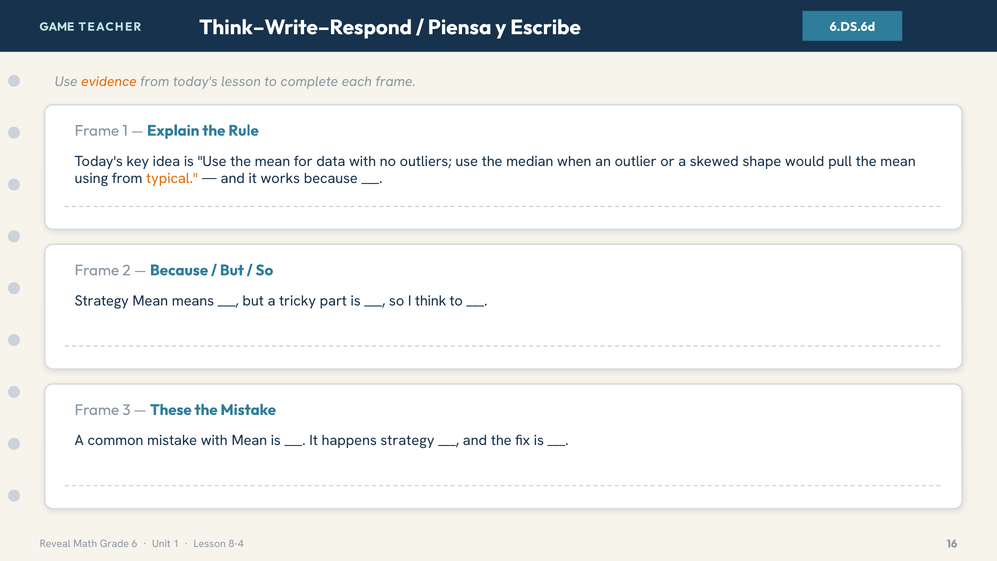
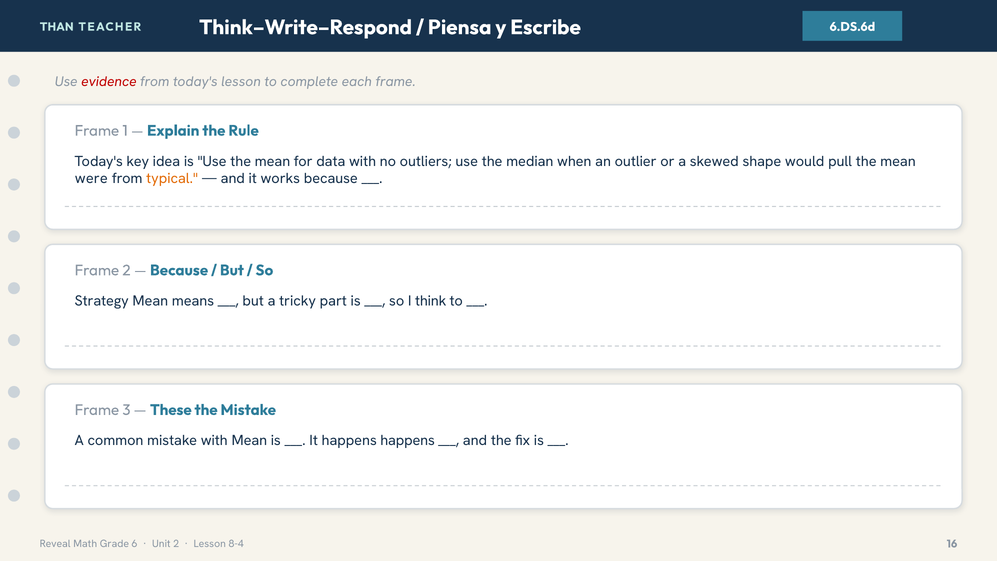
GAME: GAME -> THAN
evidence colour: orange -> red
using: using -> were
happens strategy: strategy -> happens
Unit 1: 1 -> 2
